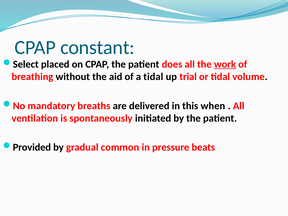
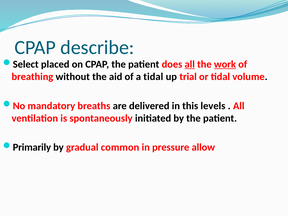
constant: constant -> describe
all at (190, 64) underline: none -> present
when: when -> levels
Provided: Provided -> Primarily
beats: beats -> allow
